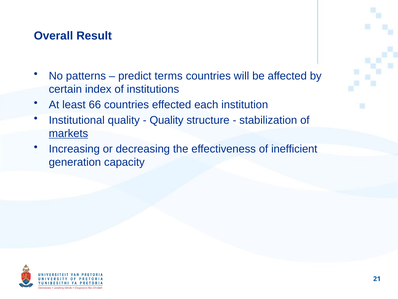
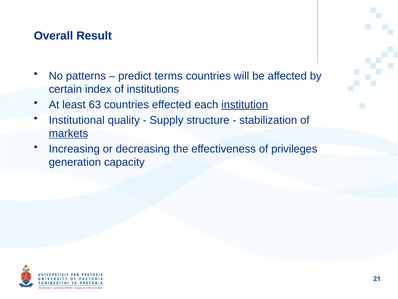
66: 66 -> 63
institution underline: none -> present
Quality at (167, 120): Quality -> Supply
inefficient: inefficient -> privileges
